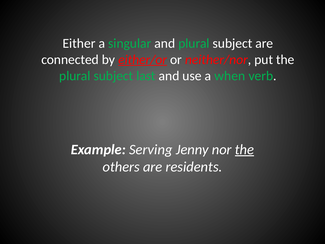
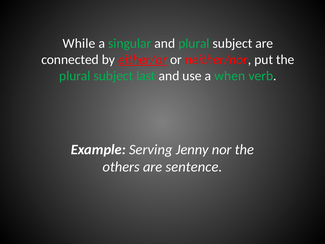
Either: Either -> While
the at (244, 149) underline: present -> none
residents: residents -> sentence
